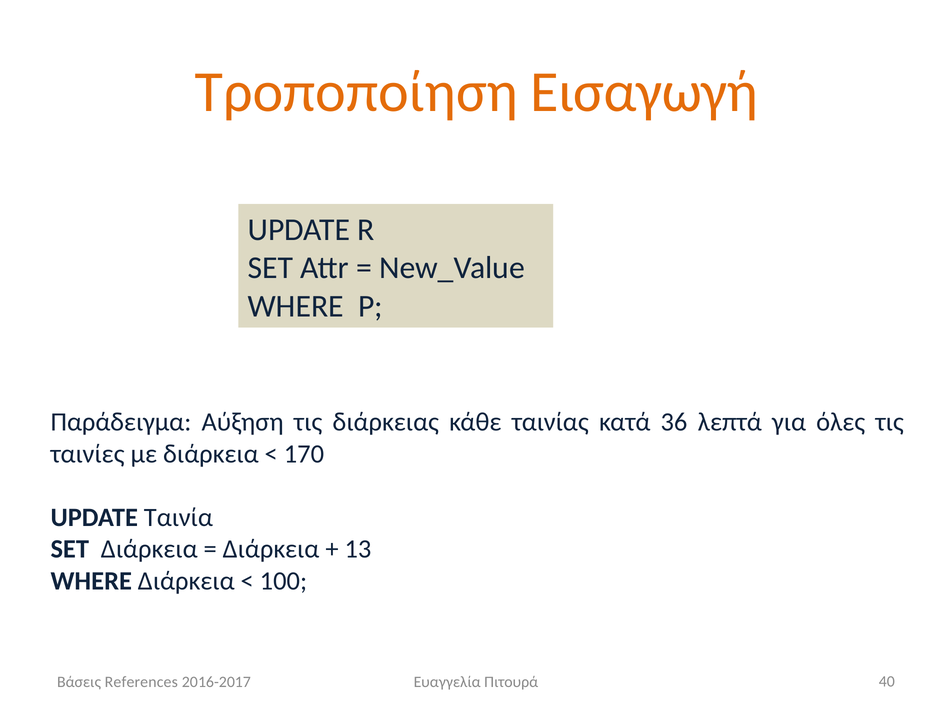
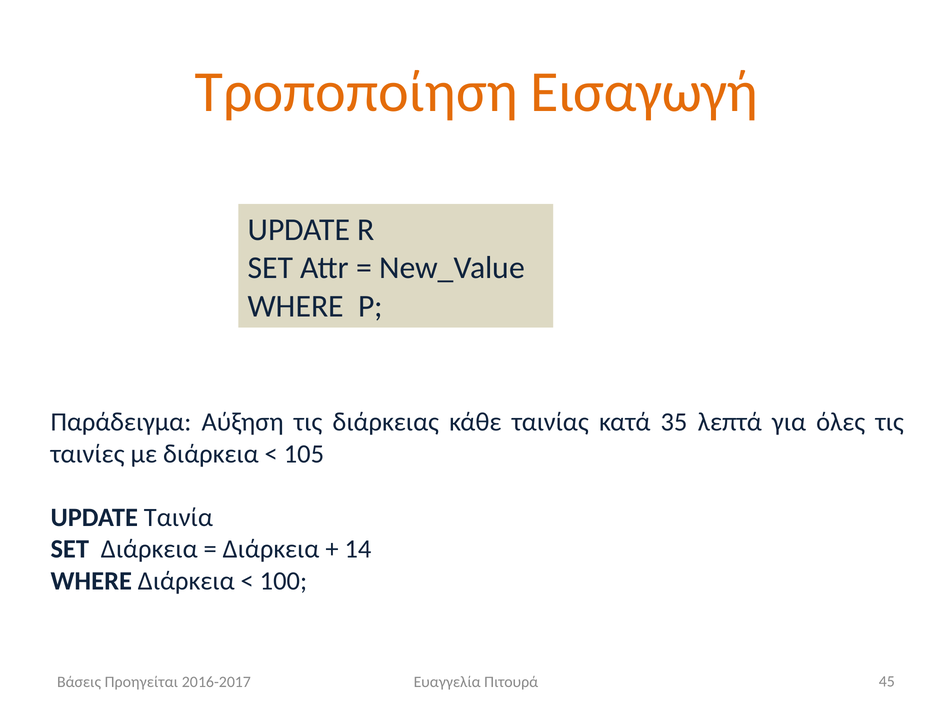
36: 36 -> 35
170: 170 -> 105
13: 13 -> 14
References: References -> Προηγείται
40: 40 -> 45
